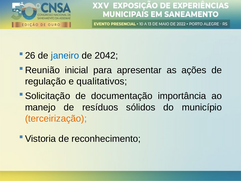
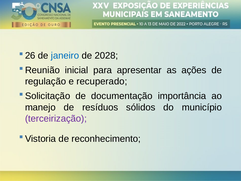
2042: 2042 -> 2028
qualitativos: qualitativos -> recuperado
terceirização colour: orange -> purple
